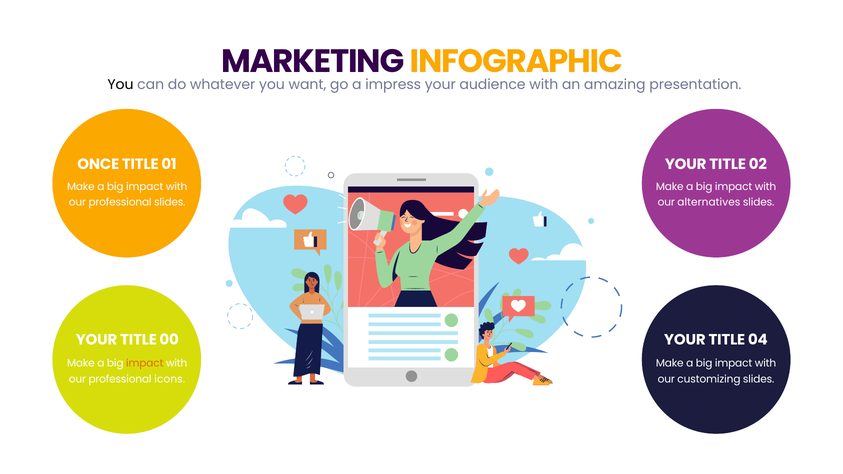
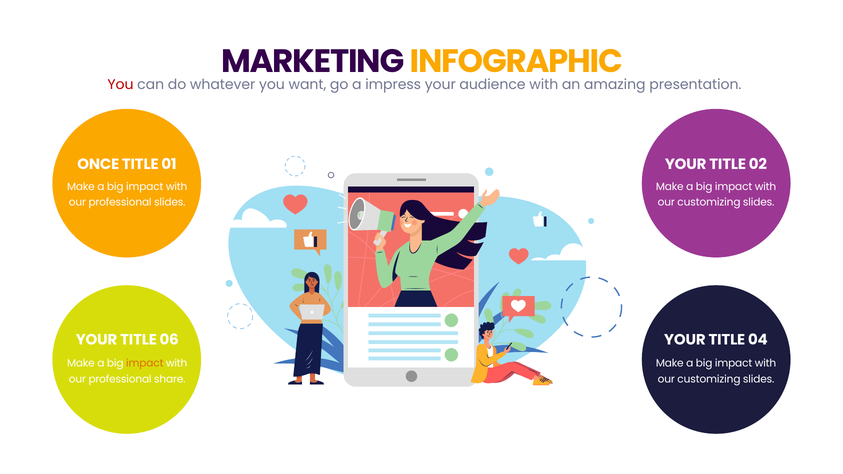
You at (120, 85) colour: black -> red
alternatives at (709, 203): alternatives -> customizing
00: 00 -> 06
icons: icons -> share
